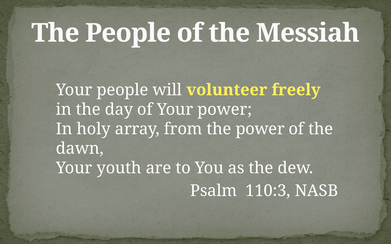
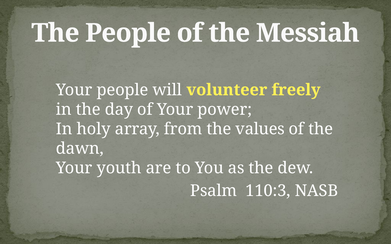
the power: power -> values
